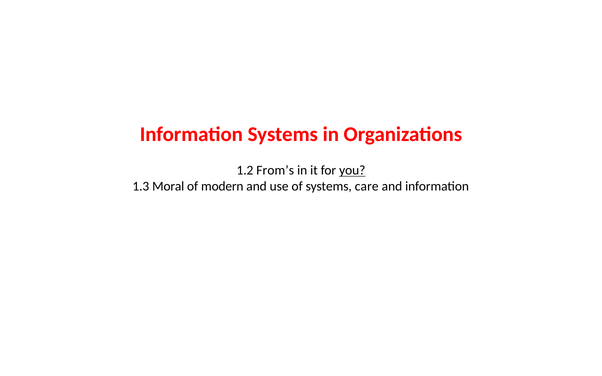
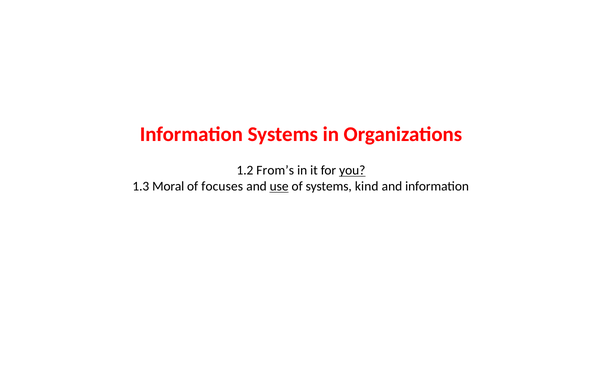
modern: modern -> focuses
use underline: none -> present
care: care -> kind
